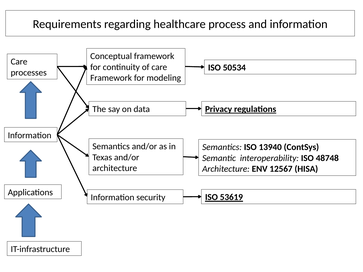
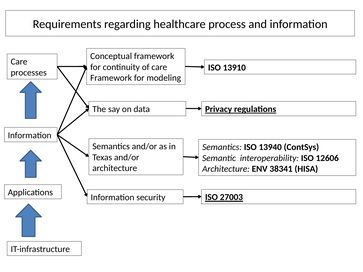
50534: 50534 -> 13910
48748: 48748 -> 12606
12567: 12567 -> 38341
53619: 53619 -> 27003
